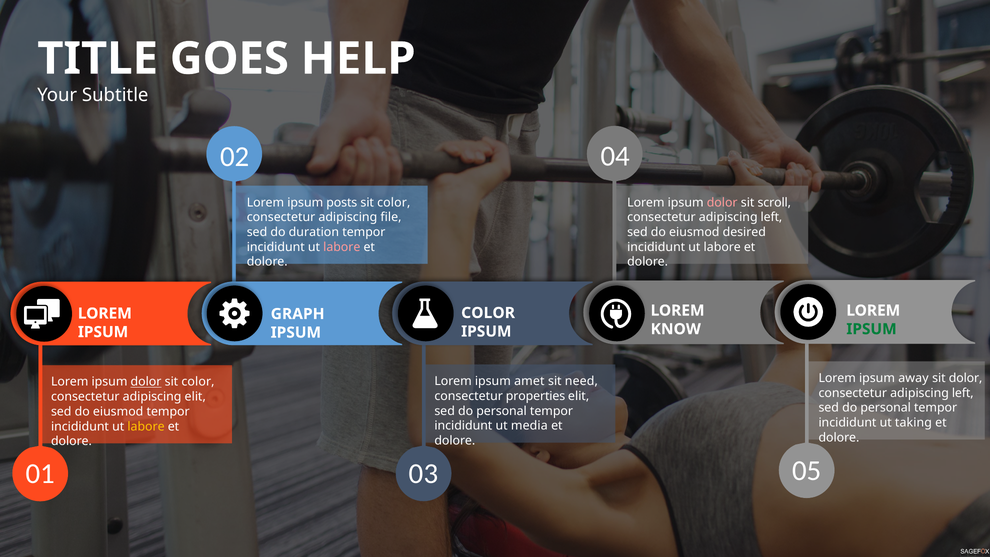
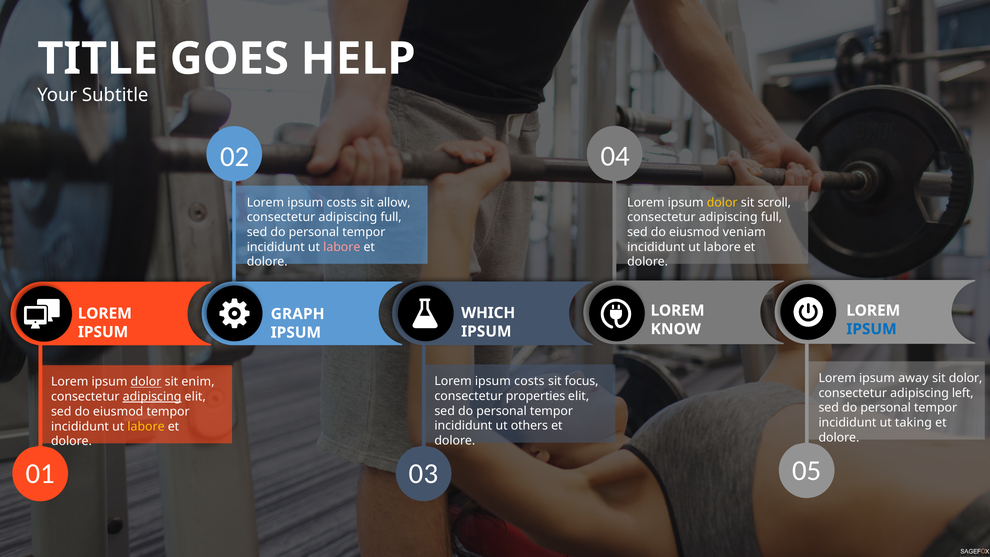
posts at (342, 202): posts -> costs
color at (394, 202): color -> allow
dolor at (722, 202) colour: pink -> yellow
file at (391, 217): file -> full
left at (771, 217): left -> full
duration at (314, 232): duration -> personal
desired: desired -> veniam
COLOR at (488, 313): COLOR -> WHICH
IPSUM at (872, 329) colour: green -> blue
amet at (529, 381): amet -> costs
need: need -> focus
color at (198, 382): color -> enim
adipiscing at (152, 397) underline: none -> present
media: media -> others
